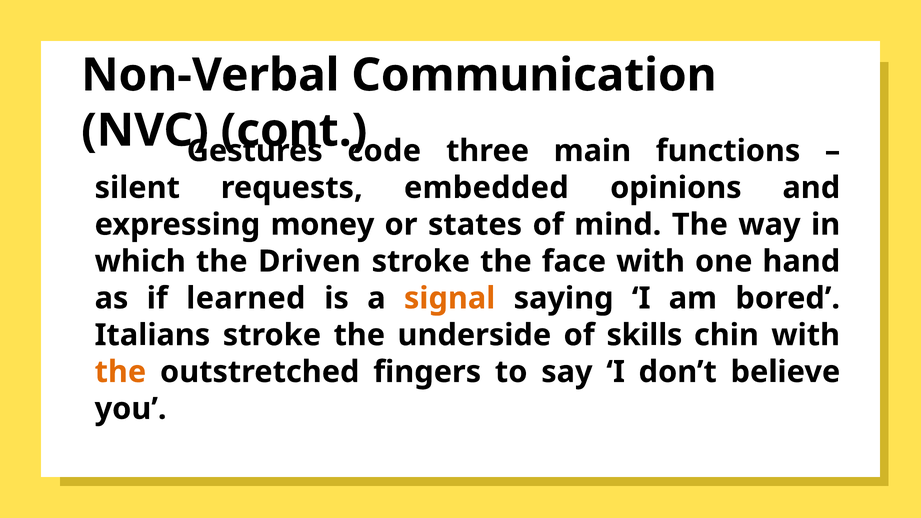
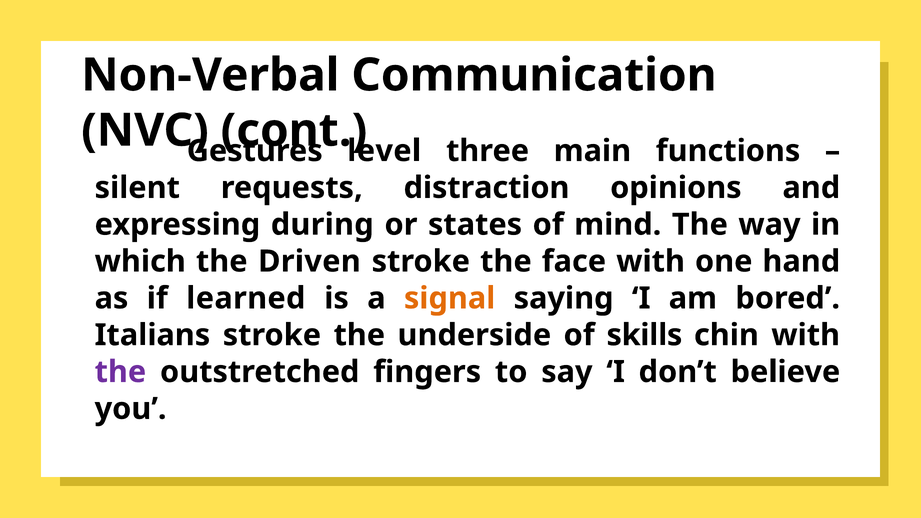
code: code -> level
embedded: embedded -> distraction
money: money -> during
the at (120, 372) colour: orange -> purple
